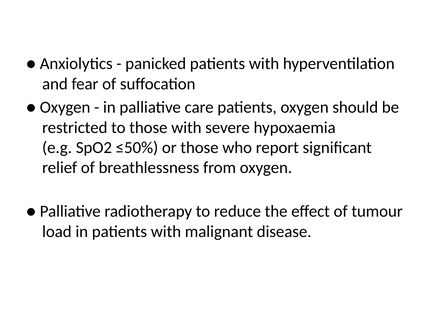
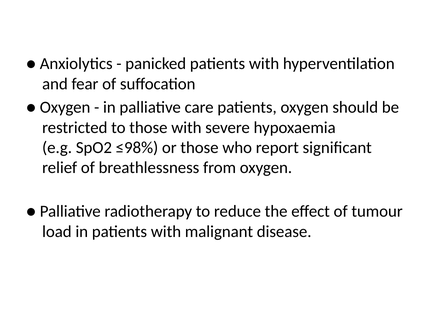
≤50%: ≤50% -> ≤98%
